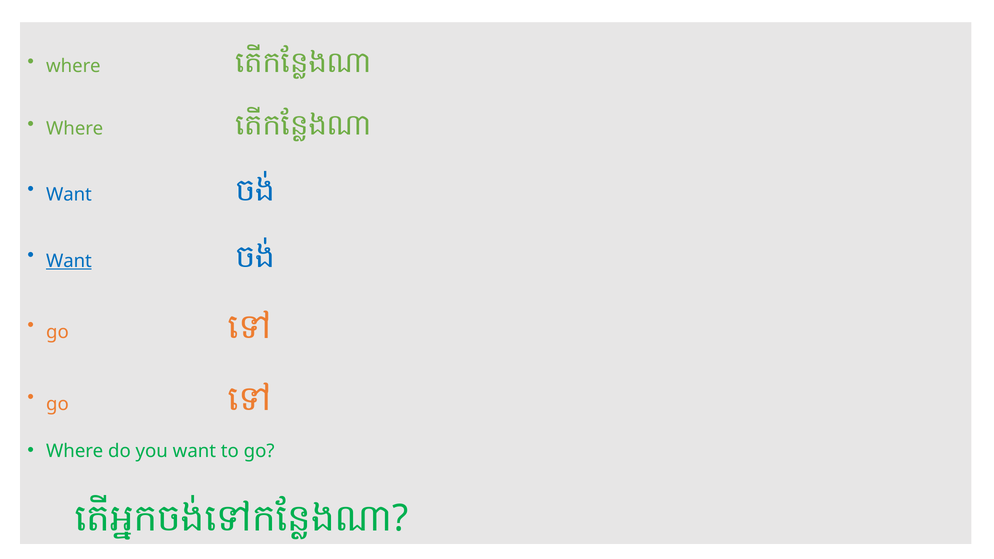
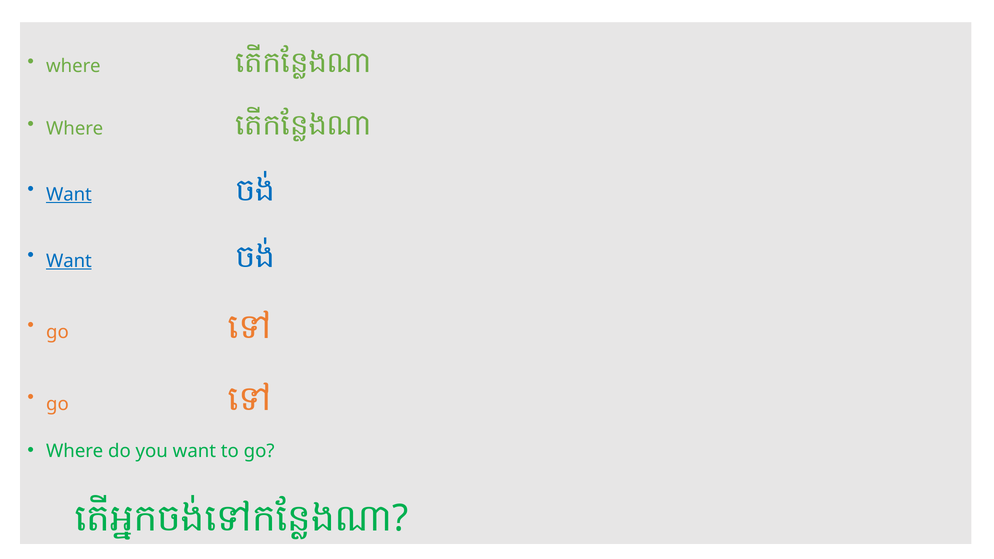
Want at (69, 195) underline: none -> present
